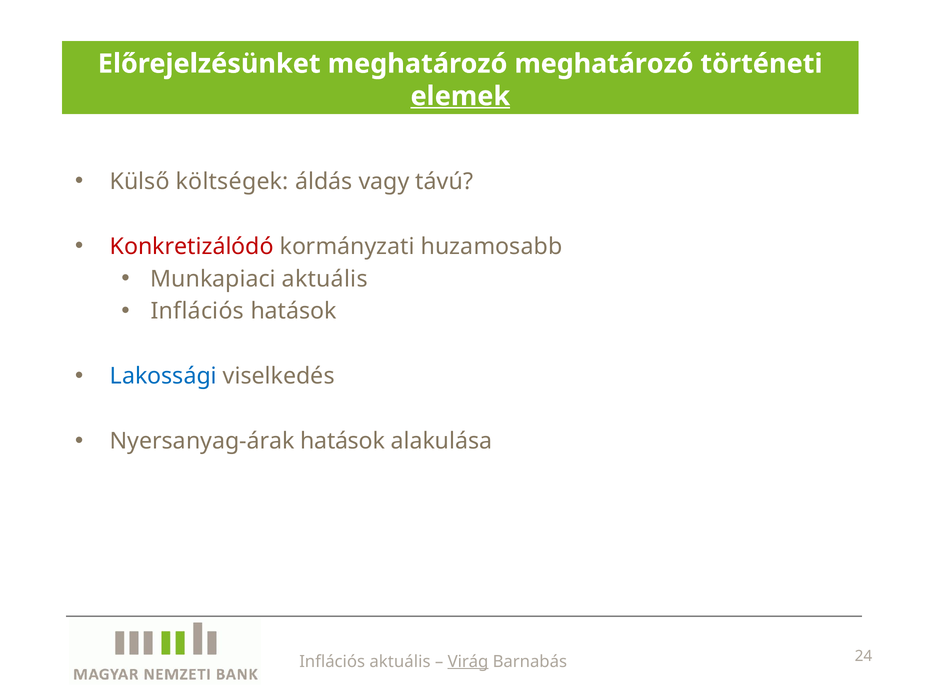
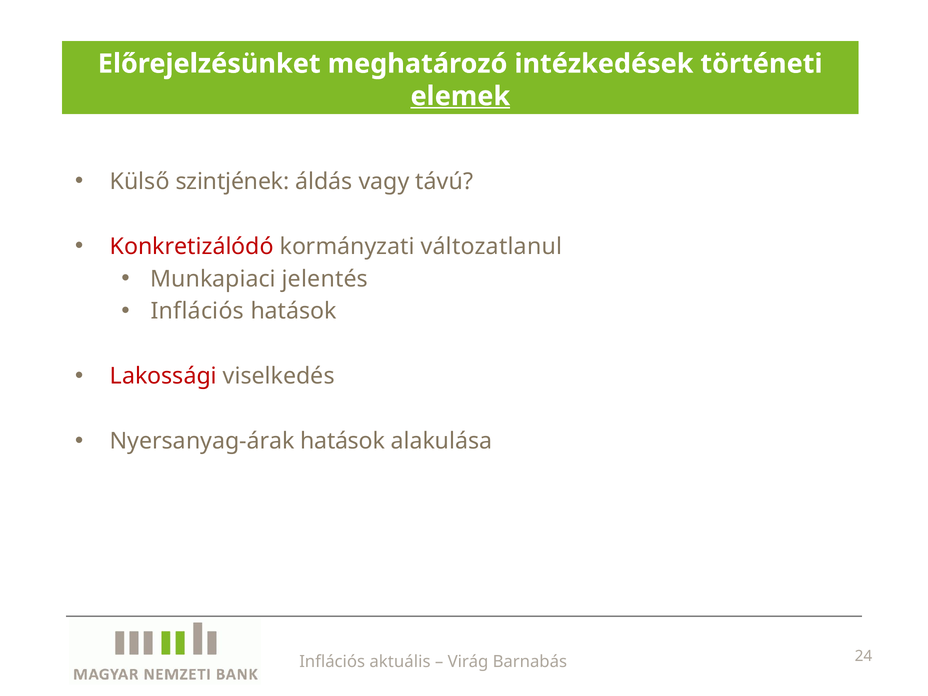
meghatározó meghatározó: meghatározó -> intézkedések
költségek: költségek -> szintjének
huzamosabb: huzamosabb -> változatlanul
Munkapiaci aktuális: aktuális -> jelentés
Lakossági colour: blue -> red
Virág underline: present -> none
